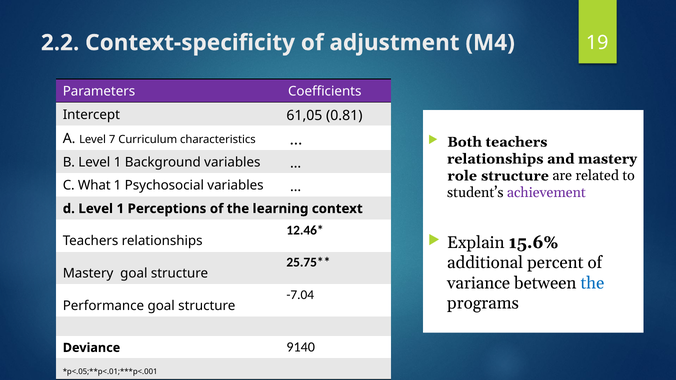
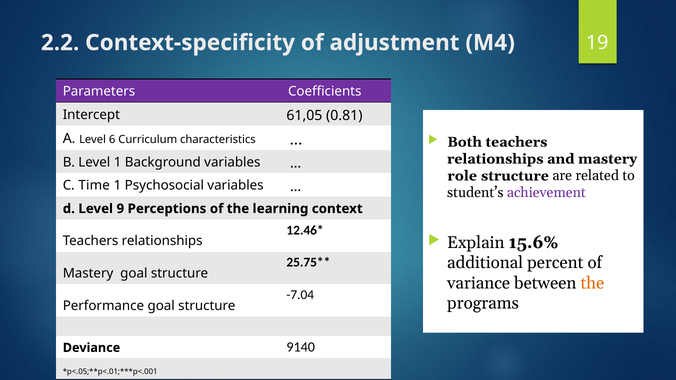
7: 7 -> 6
What: What -> Time
d Level 1: 1 -> 9
the at (592, 283) colour: blue -> orange
